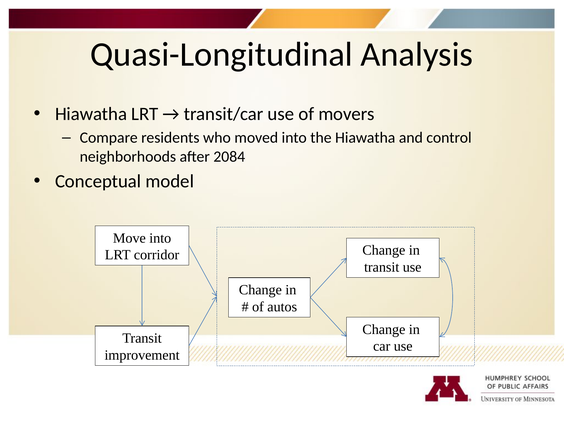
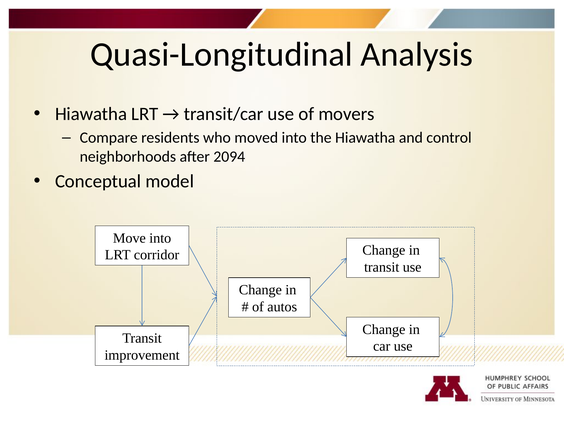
2084: 2084 -> 2094
